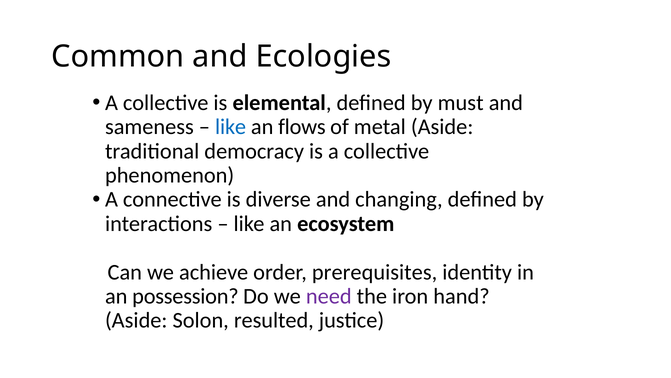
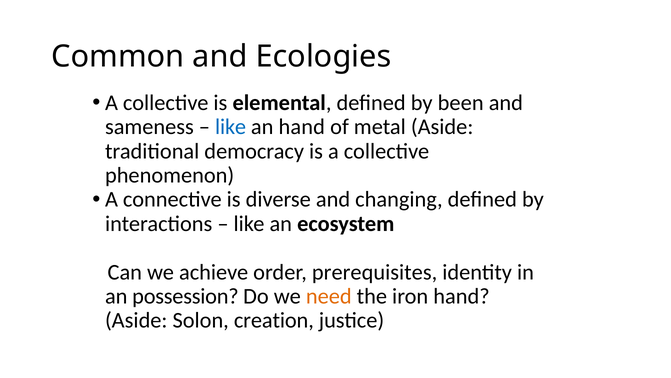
must: must -> been
an flows: flows -> hand
need colour: purple -> orange
resulted: resulted -> creation
